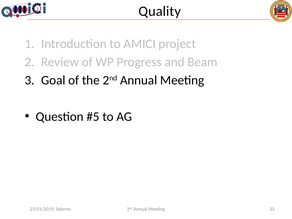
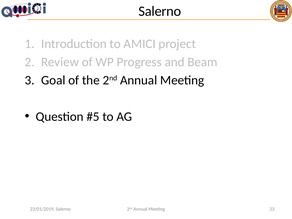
Quality at (160, 11): Quality -> Salerno
